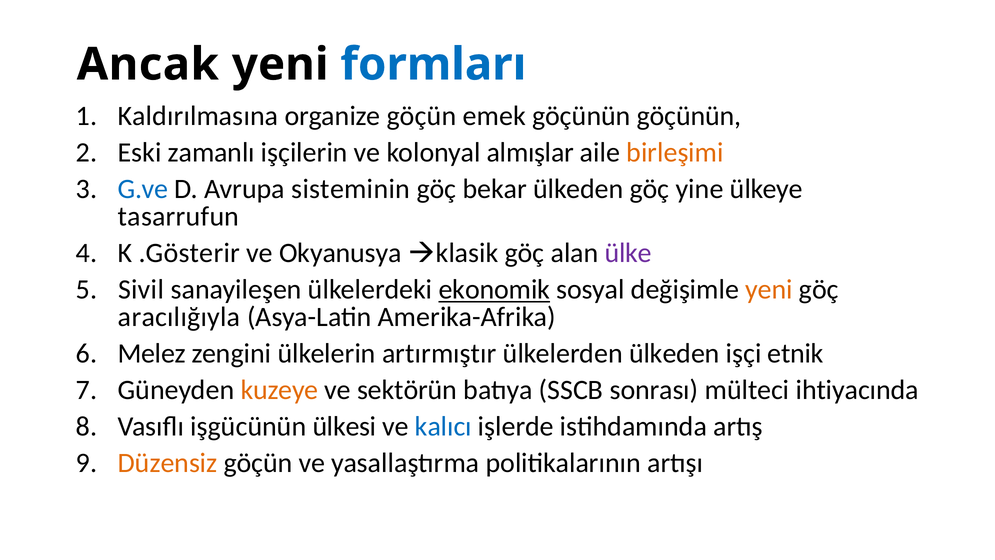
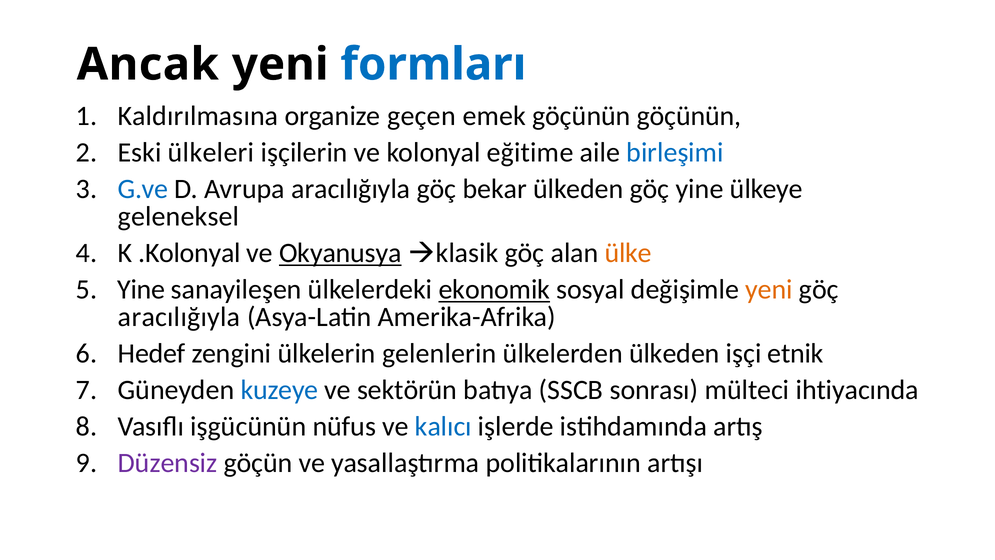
organize göçün: göçün -> geçen
zamanlı: zamanlı -> ülkeleri
almışlar: almışlar -> eğitime
birleşimi colour: orange -> blue
Avrupa sisteminin: sisteminin -> aracılığıyla
tasarrufun: tasarrufun -> geleneksel
.Gösterir: .Gösterir -> .Kolonyal
Okyanusya underline: none -> present
ülke colour: purple -> orange
Sivil at (141, 289): Sivil -> Yine
Melez: Melez -> Hedef
artırmıştır: artırmıştır -> gelenlerin
kuzeye colour: orange -> blue
ülkesi: ülkesi -> nüfus
Düzensiz colour: orange -> purple
